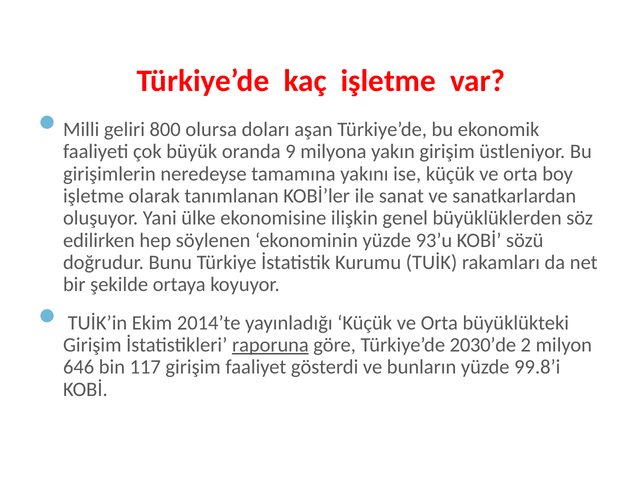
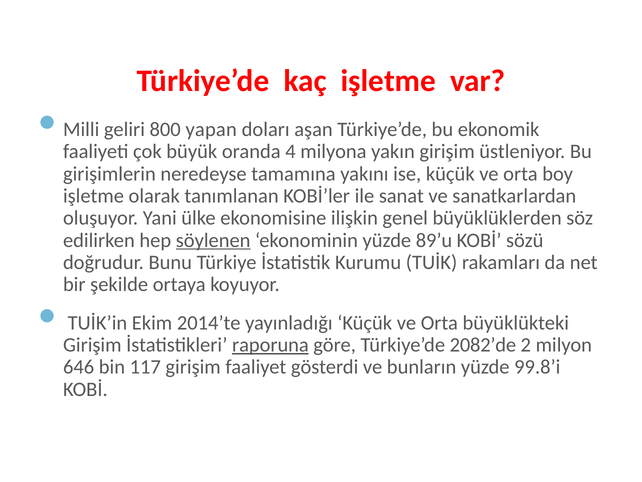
olursa: olursa -> yapan
9: 9 -> 4
söylenen underline: none -> present
93’u: 93’u -> 89’u
2030’de: 2030’de -> 2082’de
